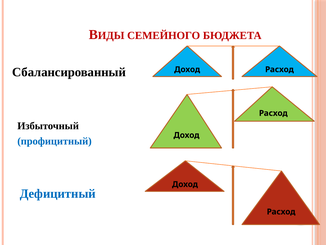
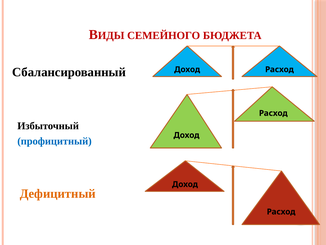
Дефицитный colour: blue -> orange
